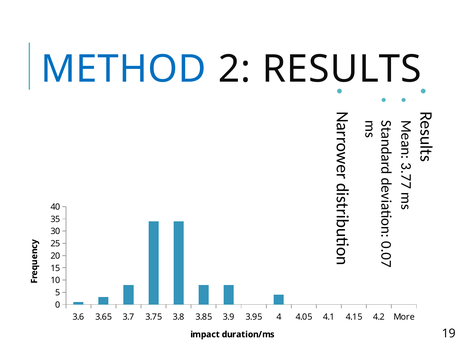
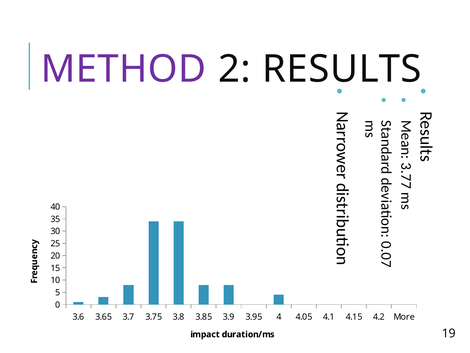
METHOD colour: blue -> purple
